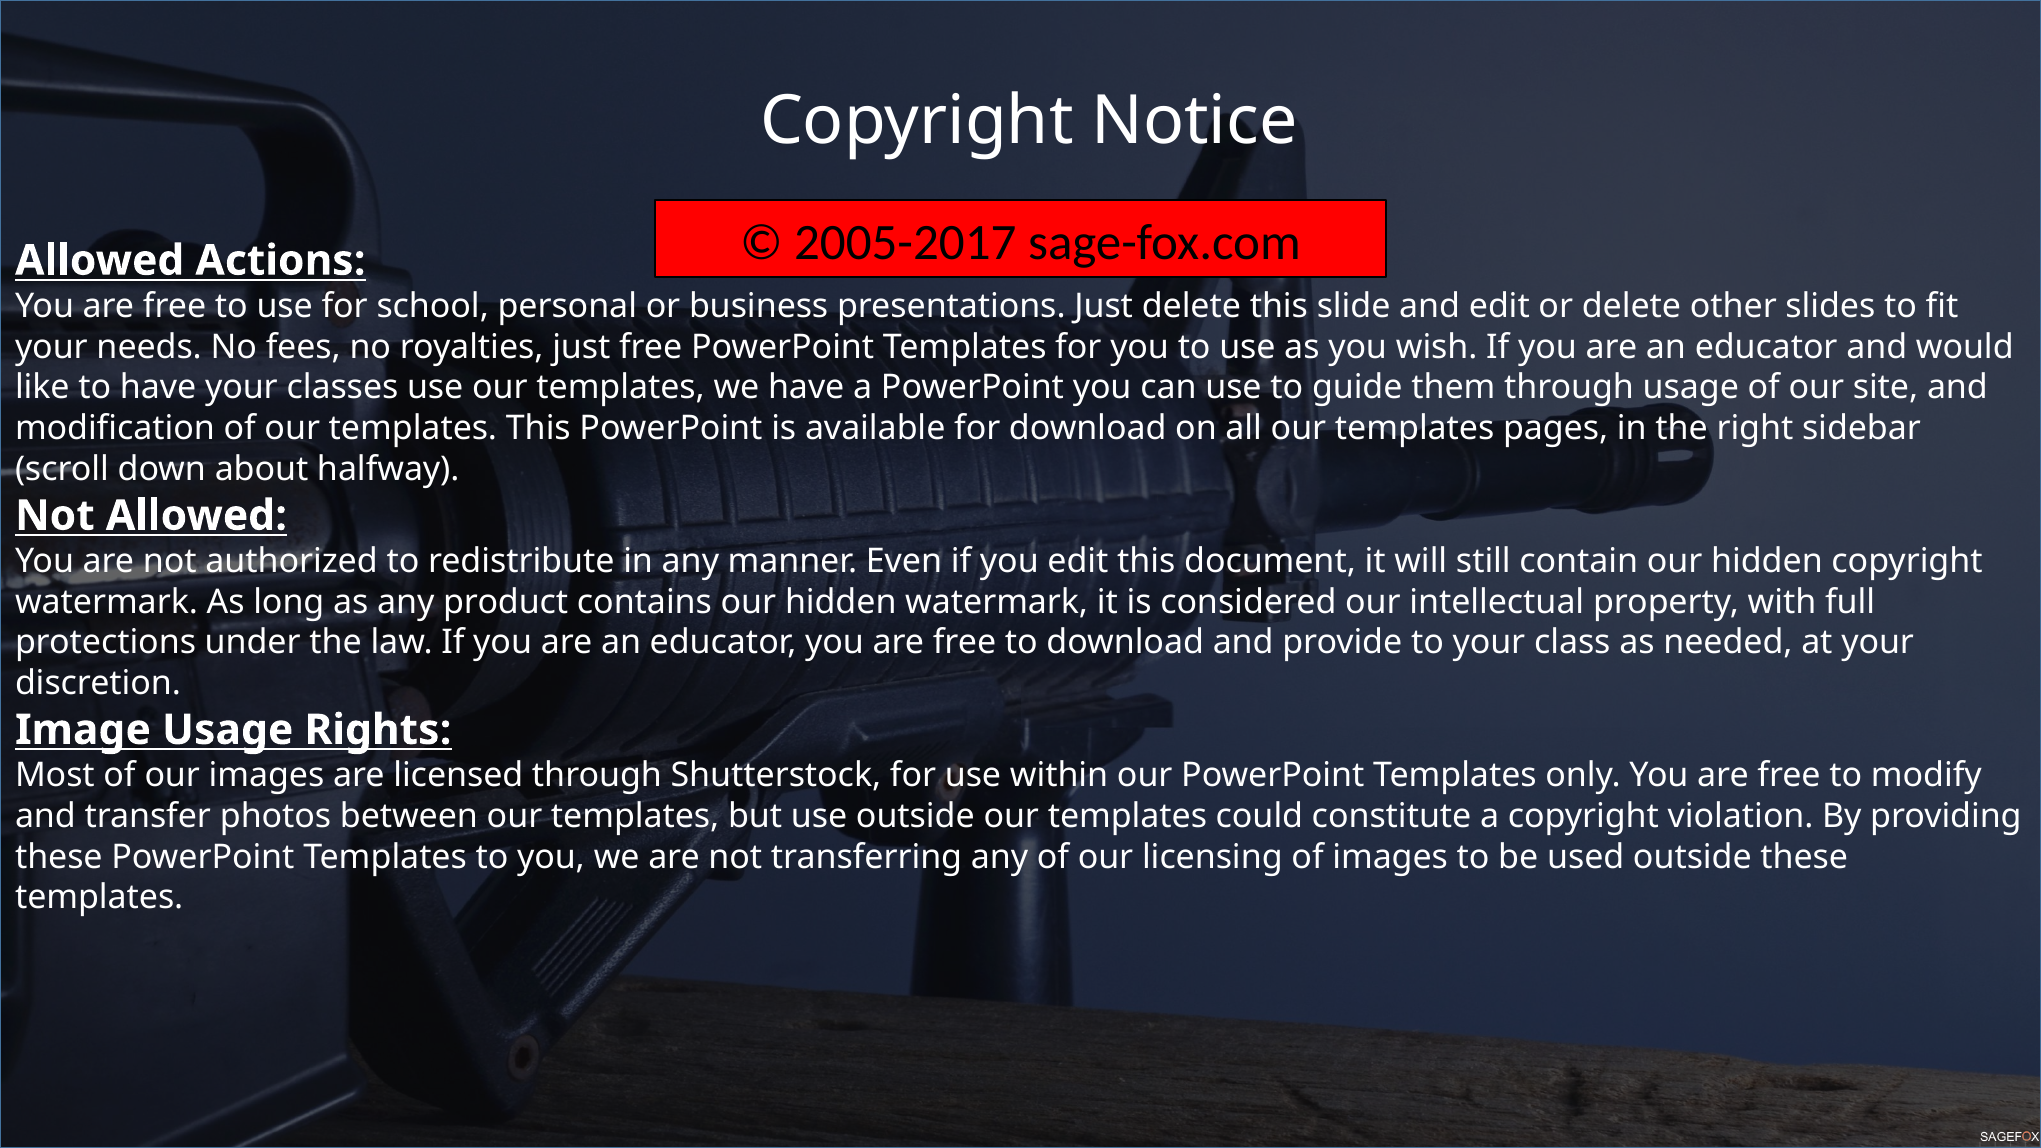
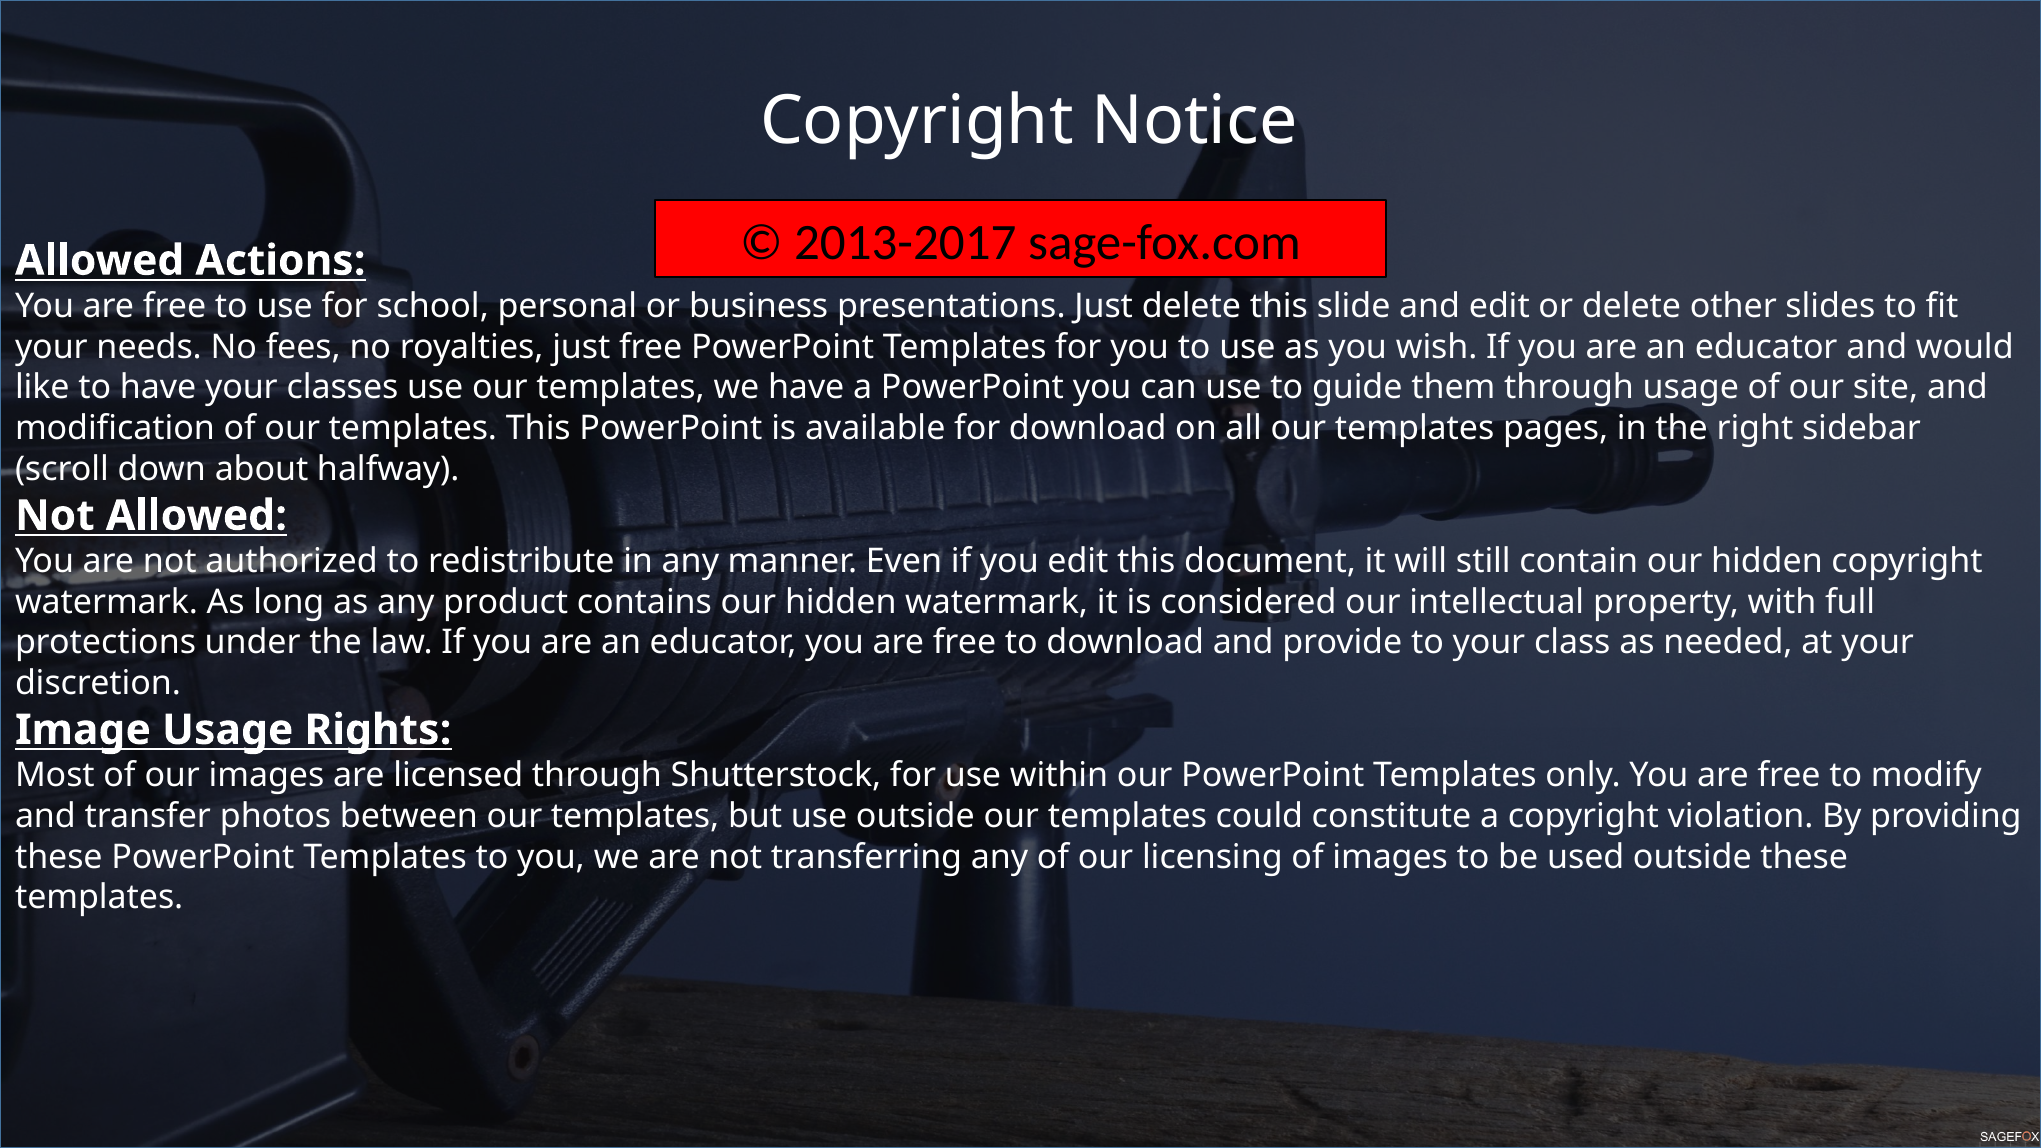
2005-2017: 2005-2017 -> 2013-2017
